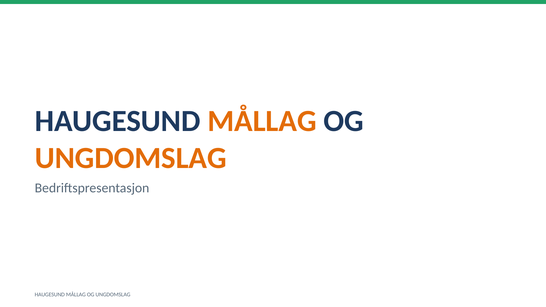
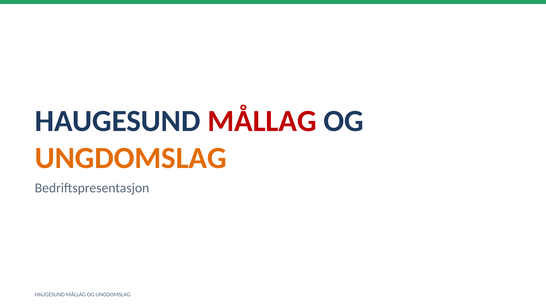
MÅLLAG at (262, 121) colour: orange -> red
